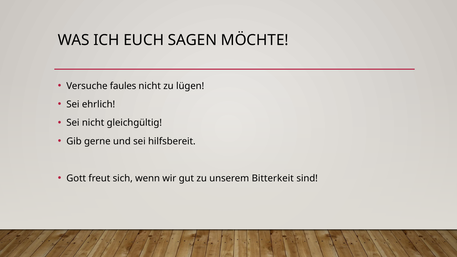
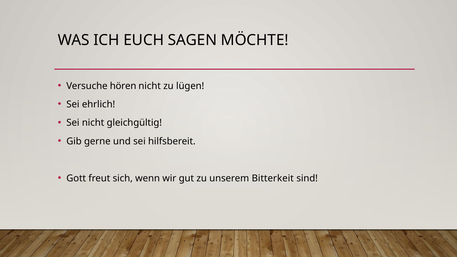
faules: faules -> hören
